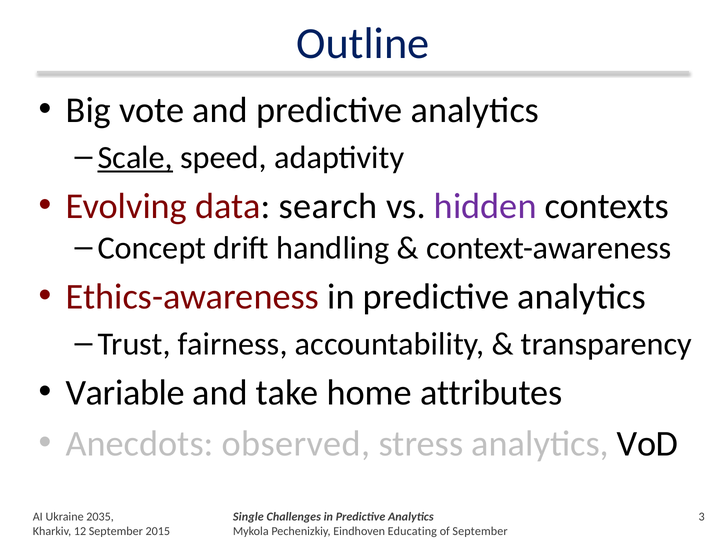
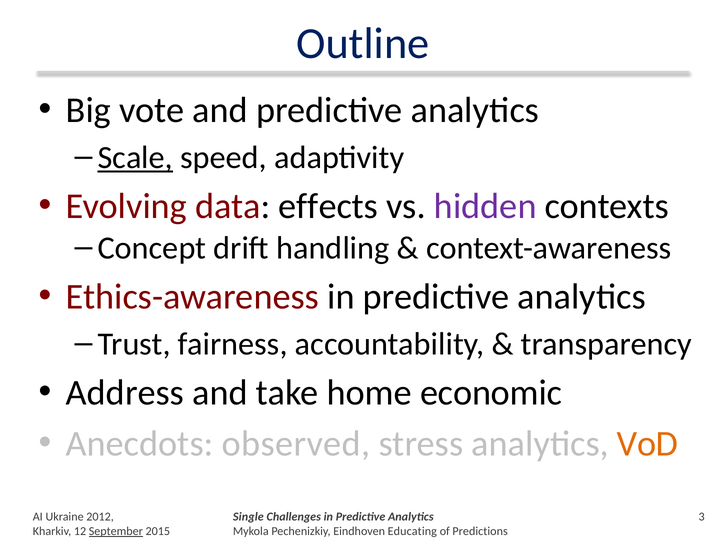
search: search -> effects
Variable: Variable -> Address
attributes: attributes -> economic
VoD colour: black -> orange
2035: 2035 -> 2012
September at (116, 531) underline: none -> present
of September: September -> Predictions
